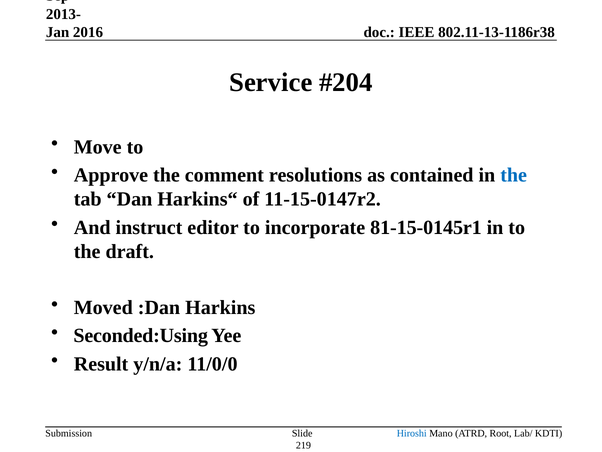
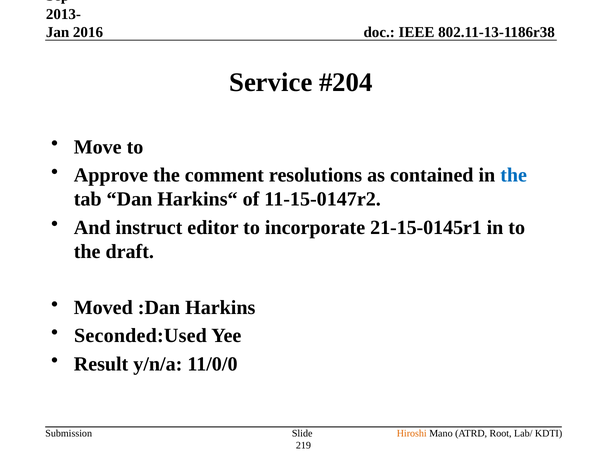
81-15-0145r1: 81-15-0145r1 -> 21-15-0145r1
Seconded:Using: Seconded:Using -> Seconded:Used
Hiroshi colour: blue -> orange
